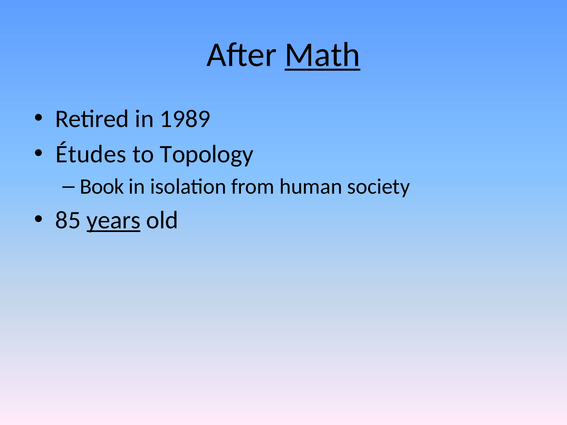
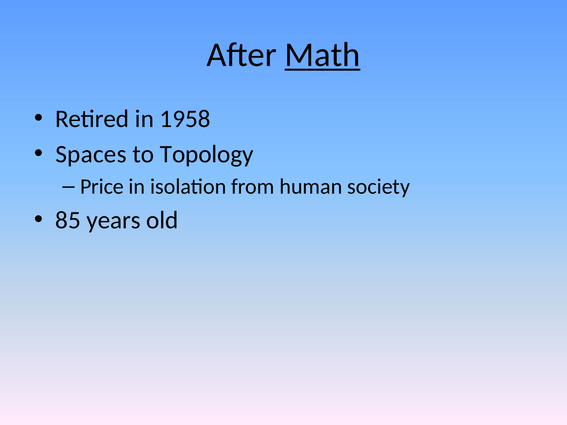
1989: 1989 -> 1958
Études: Études -> Spaces
Book: Book -> Price
years underline: present -> none
